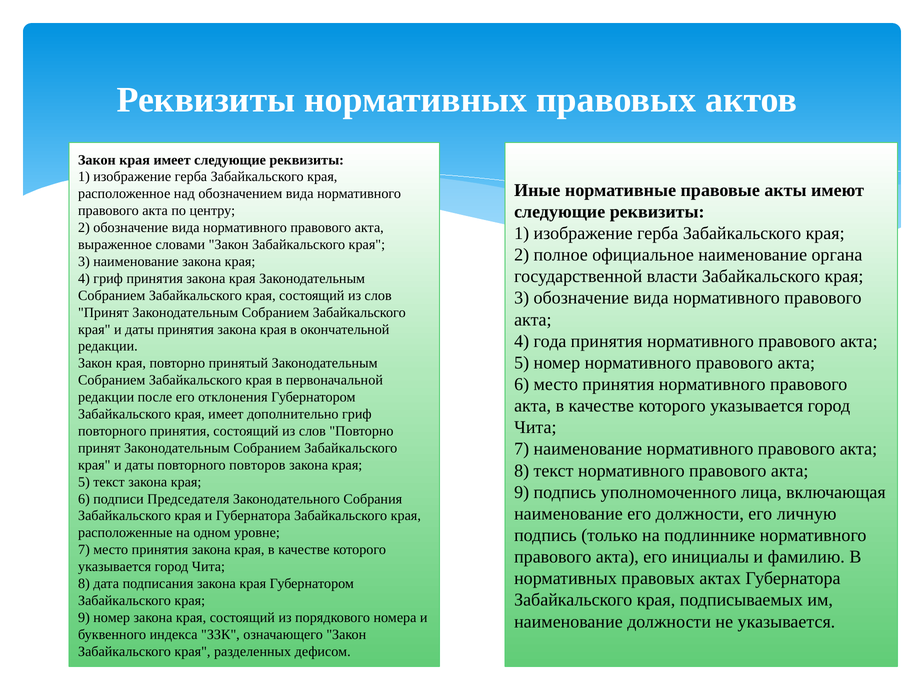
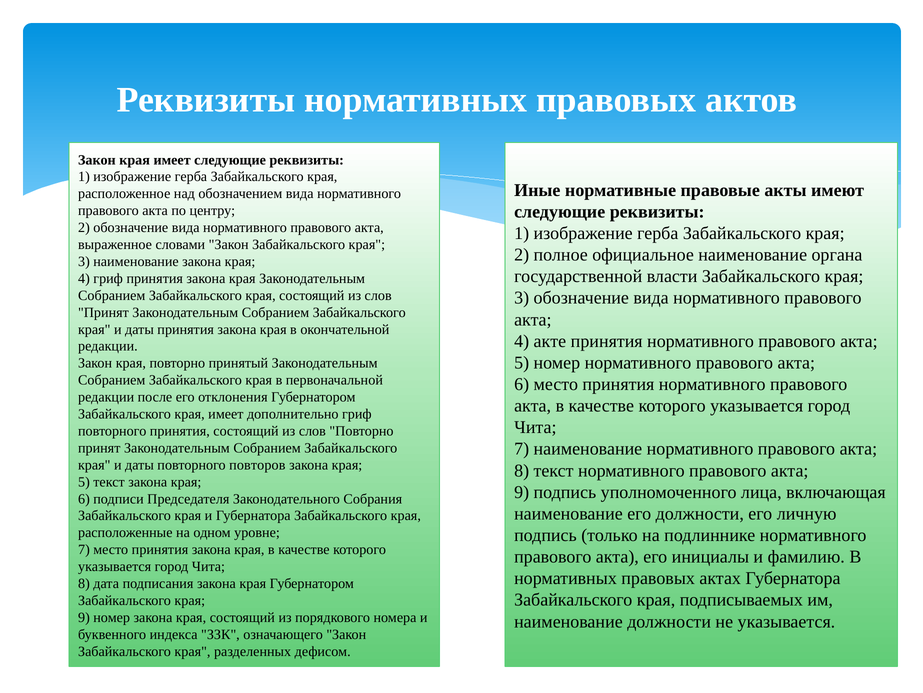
года: года -> акте
